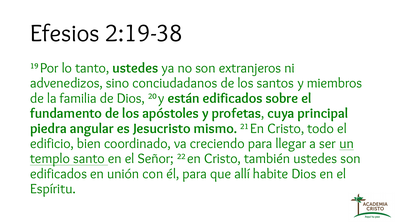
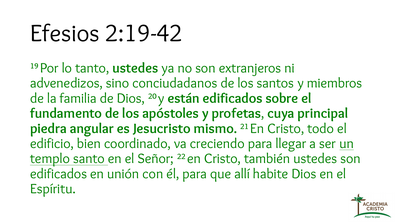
2:19-38: 2:19-38 -> 2:19-42
